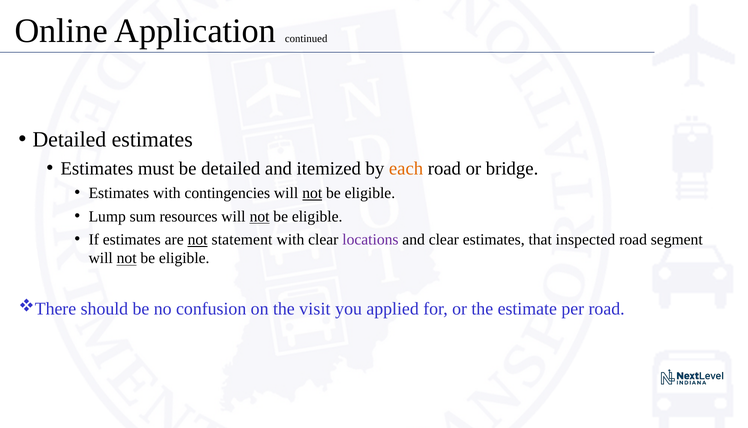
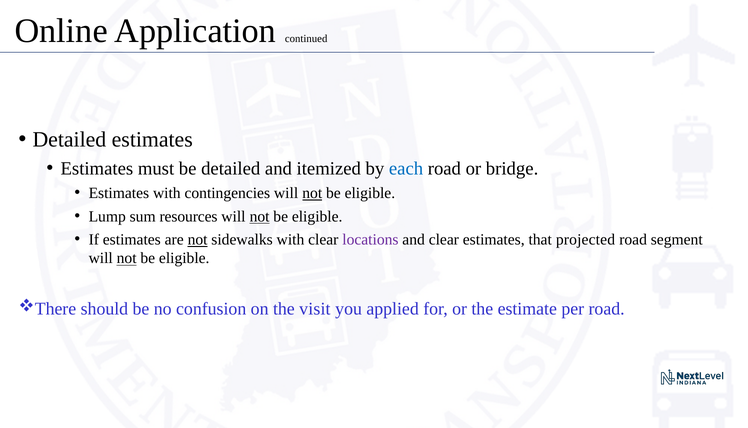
each colour: orange -> blue
statement: statement -> sidewalks
inspected: inspected -> projected
